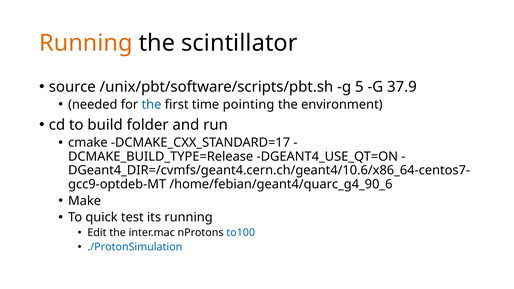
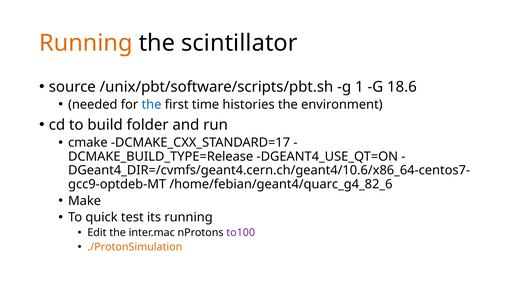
5: 5 -> 1
37.9: 37.9 -> 18.6
pointing: pointing -> histories
/home/febian/geant4/quarc_g4_90_6: /home/febian/geant4/quarc_g4_90_6 -> /home/febian/geant4/quarc_g4_82_6
to100 colour: blue -> purple
./ProtonSimulation colour: blue -> orange
